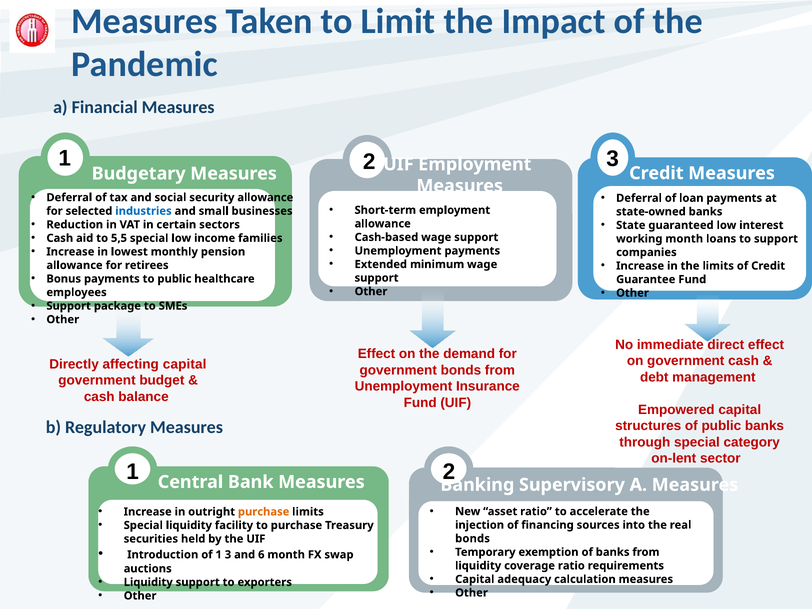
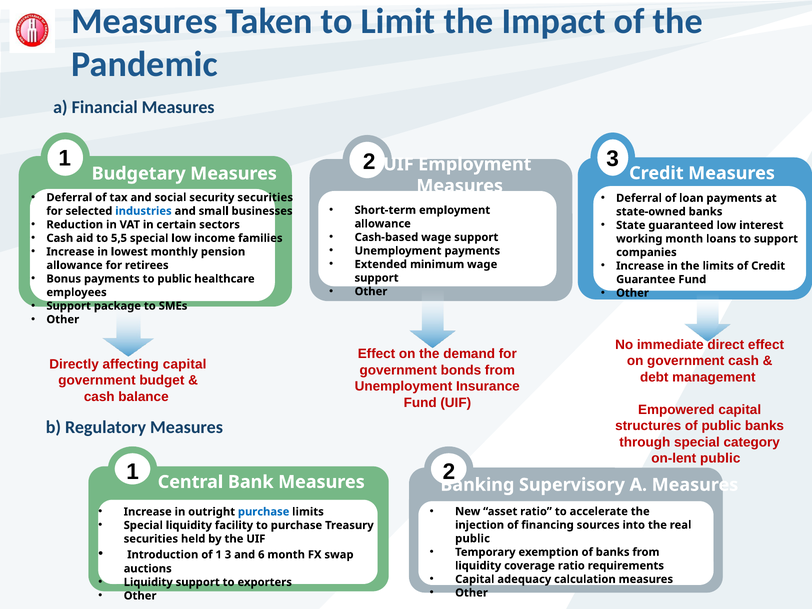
security allowance: allowance -> securities
on-lent sector: sector -> public
purchase at (264, 512) colour: orange -> blue
bonds at (473, 539): bonds -> public
